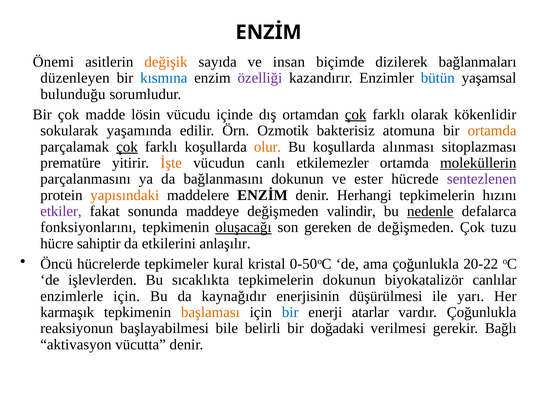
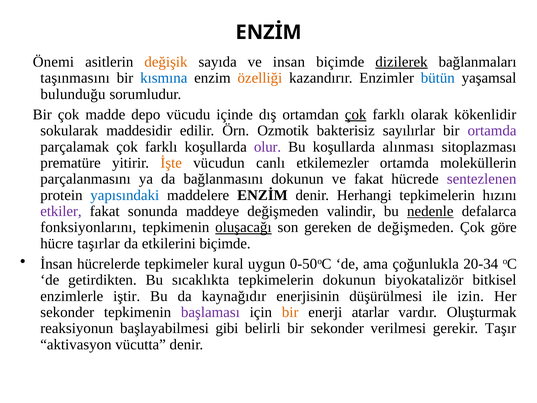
dizilerek underline: none -> present
düzenleyen: düzenleyen -> taşınmasını
özelliği colour: purple -> orange
lösin: lösin -> depo
yaşamında: yaşamında -> maddesidir
atomuna: atomuna -> sayılırlar
ortamda at (492, 131) colour: orange -> purple
çok at (127, 147) underline: present -> none
olur colour: orange -> purple
moleküllerin underline: present -> none
ve ester: ester -> fakat
yapısındaki colour: orange -> blue
tuzu: tuzu -> göre
sahiptir: sahiptir -> taşırlar
etkilerini anlaşılır: anlaşılır -> biçimde
Öncü: Öncü -> İnsan
kristal: kristal -> uygun
20-22: 20-22 -> 20-34
işlevlerden: işlevlerden -> getirdikten
canlılar: canlılar -> bitkisel
enzimlerle için: için -> iştir
yarı: yarı -> izin
karmaşık at (67, 312): karmaşık -> sekonder
başlaması colour: orange -> purple
bir at (290, 312) colour: blue -> orange
vardır Çoğunlukla: Çoğunlukla -> Oluşturmak
bile: bile -> gibi
bir doğadaki: doğadaki -> sekonder
Bağlı: Bağlı -> Taşır
